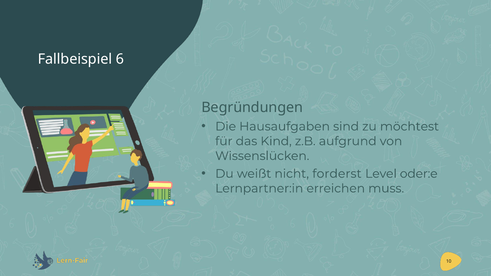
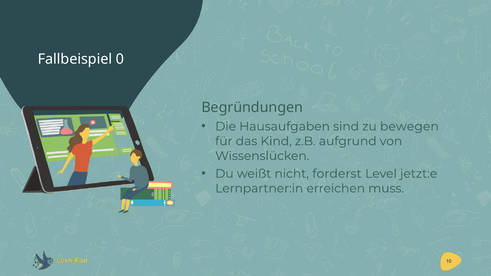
6: 6 -> 0
möchtest: möchtest -> bewegen
oder:e: oder:e -> jetzt:e
